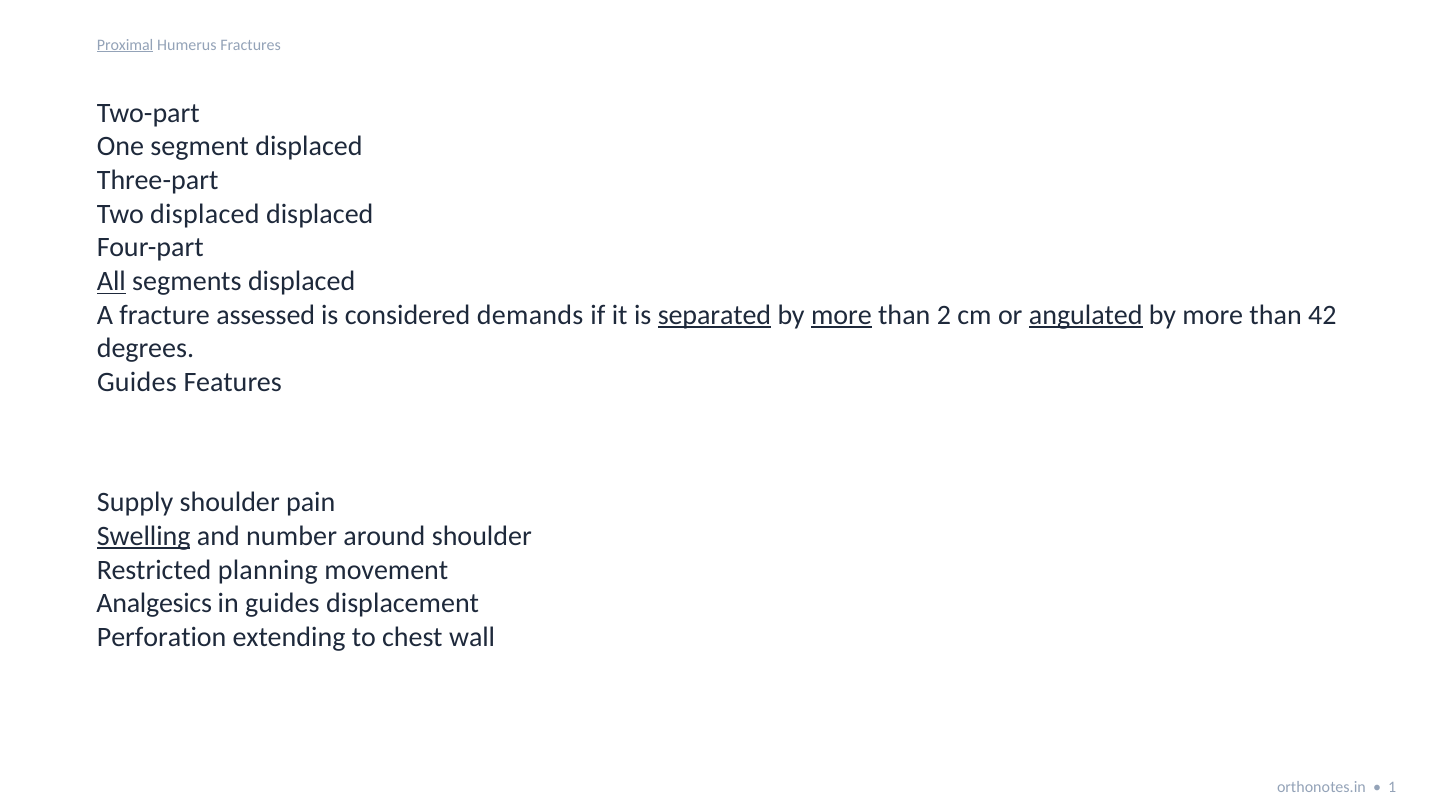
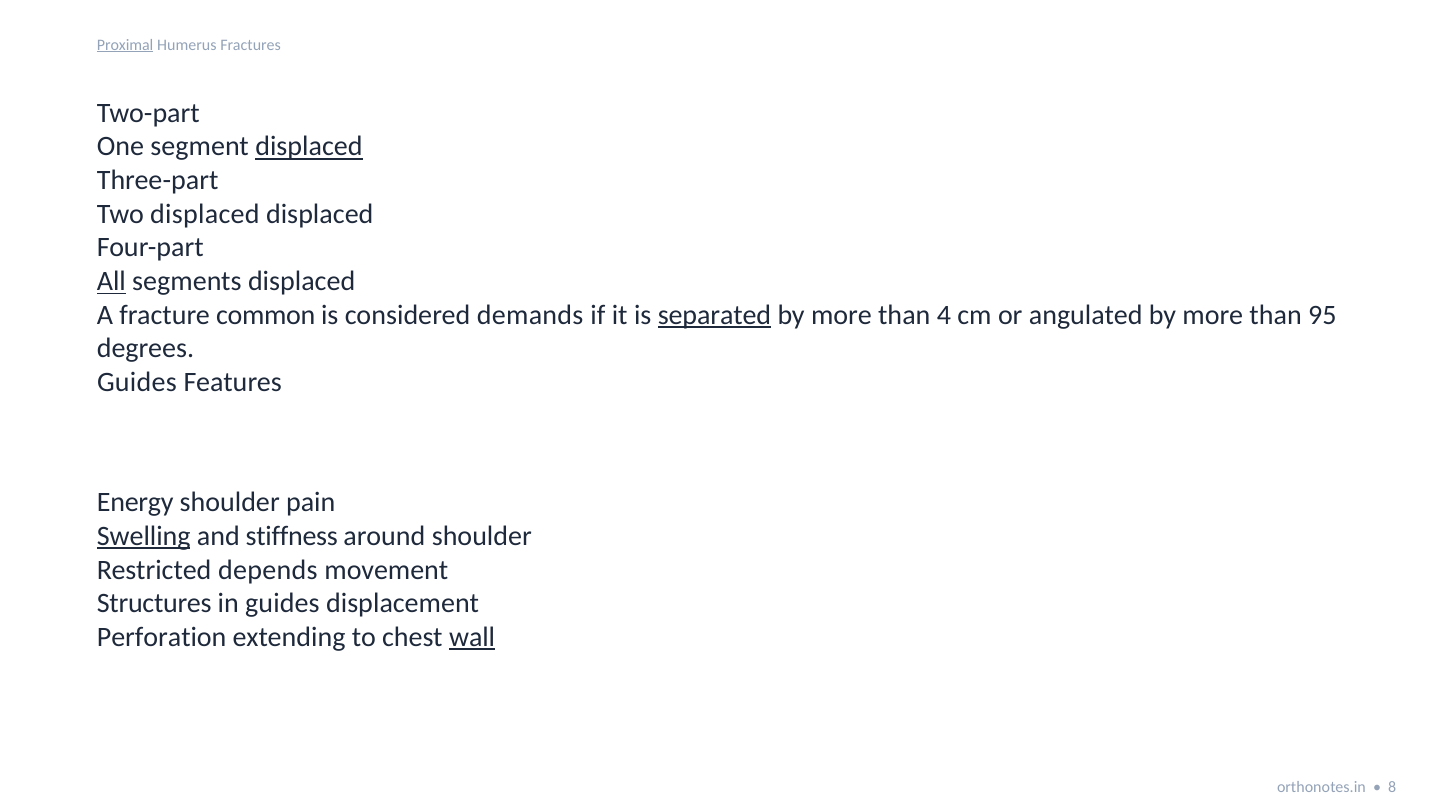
displaced at (309, 147) underline: none -> present
assessed: assessed -> common
more at (841, 315) underline: present -> none
2: 2 -> 4
angulated underline: present -> none
42: 42 -> 95
Supply: Supply -> Energy
number: number -> stiffness
planning: planning -> depends
Analgesics: Analgesics -> Structures
wall underline: none -> present
1: 1 -> 8
